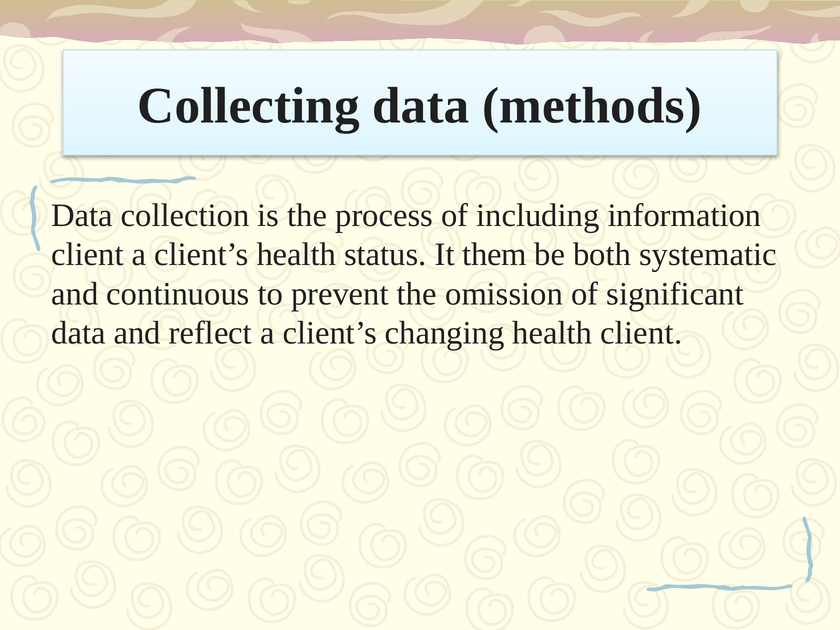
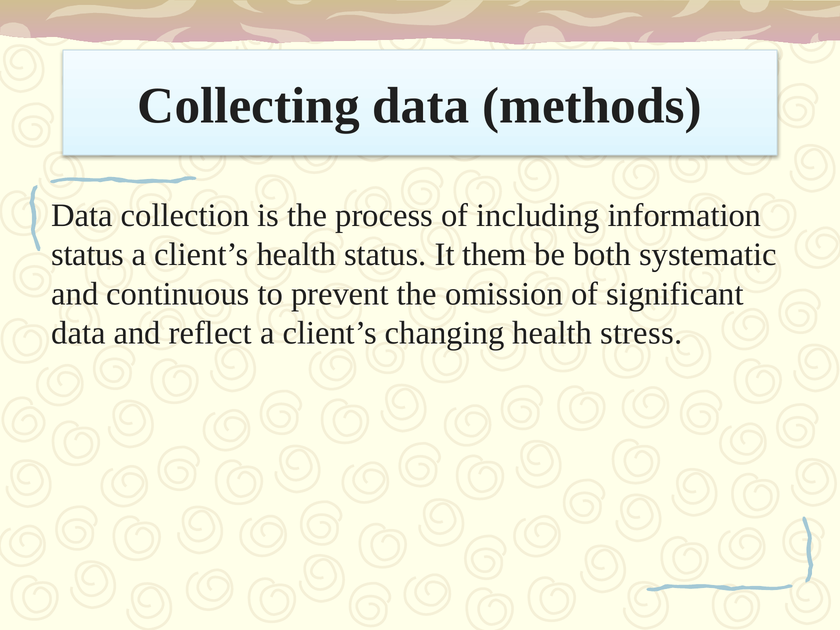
client at (88, 255): client -> status
health client: client -> stress
